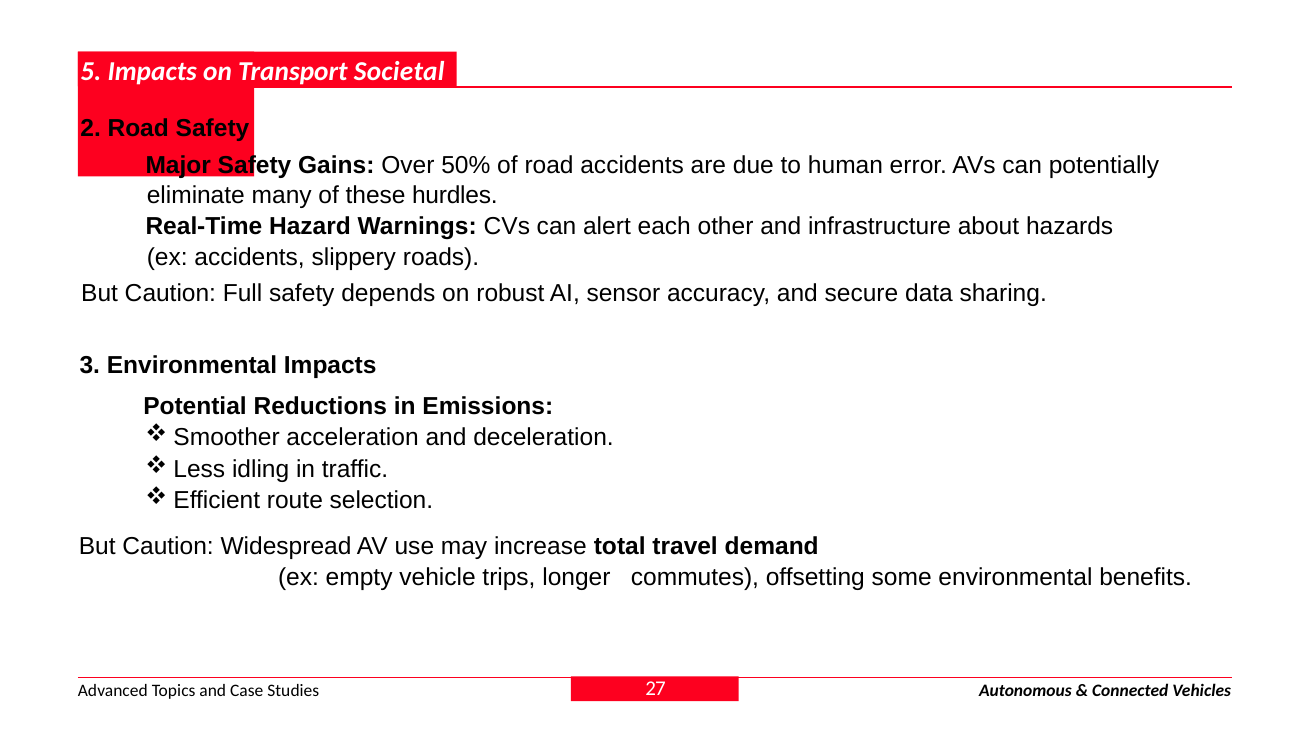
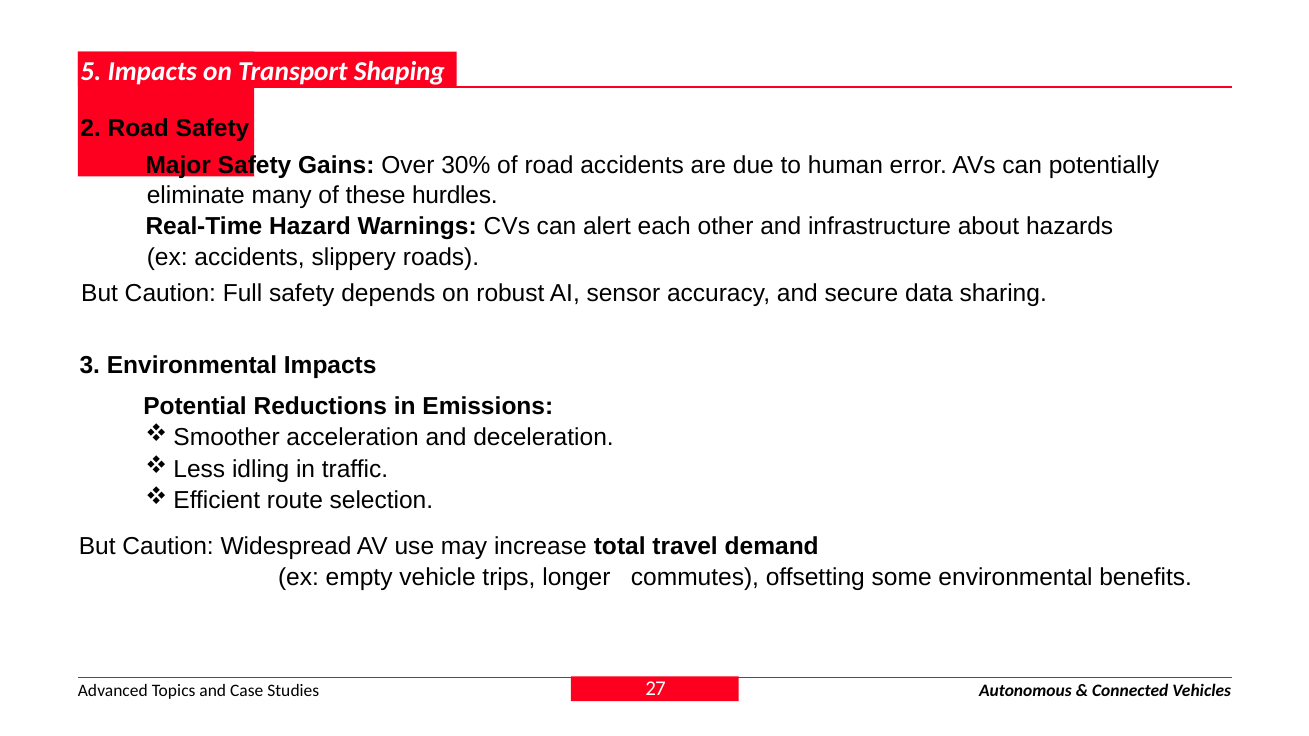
Societal: Societal -> Shaping
50%: 50% -> 30%
